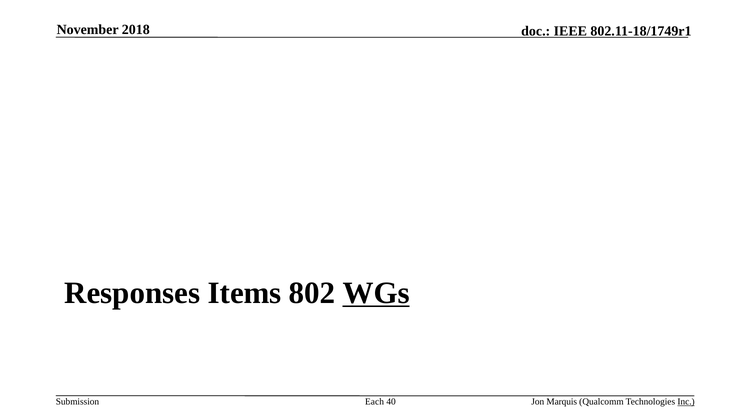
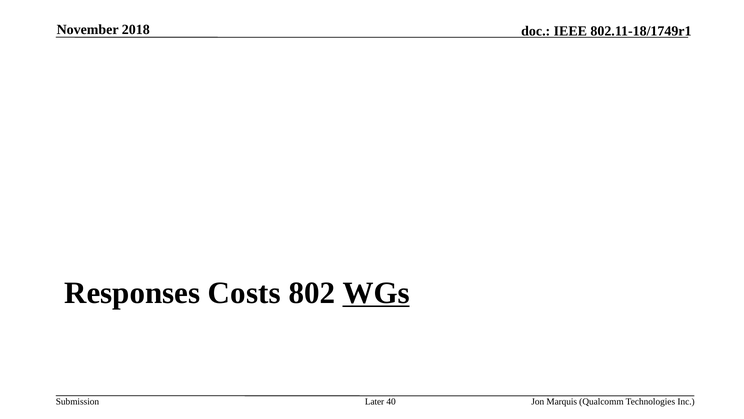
Items: Items -> Costs
Each: Each -> Later
Inc underline: present -> none
